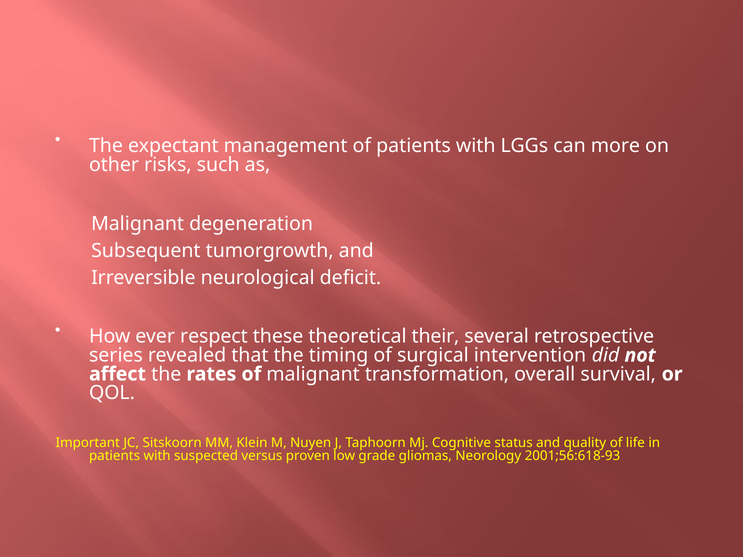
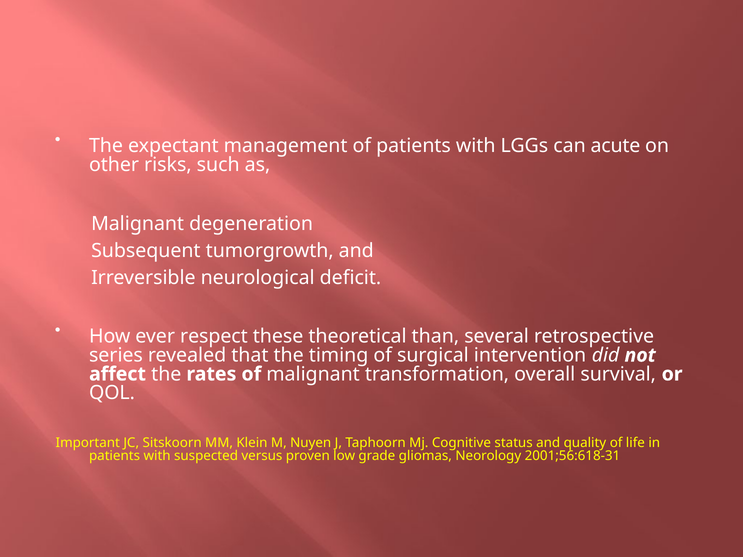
more: more -> acute
their: their -> than
2001;56:618-93: 2001;56:618-93 -> 2001;56:618-31
